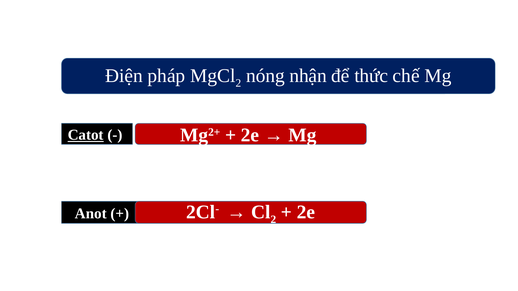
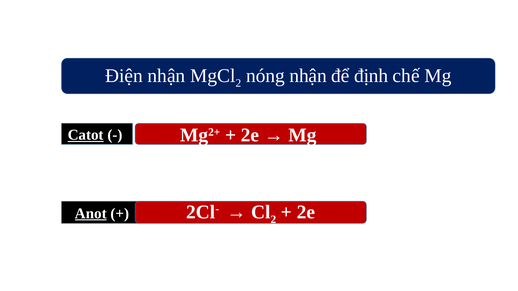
Điện pháp: pháp -> nhận
thức: thức -> định
Anot underline: none -> present
